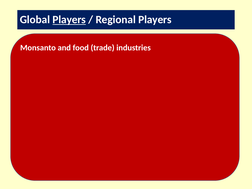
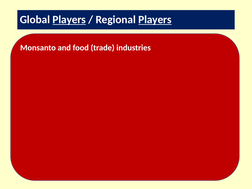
Players at (155, 20) underline: none -> present
